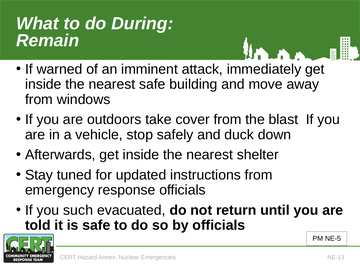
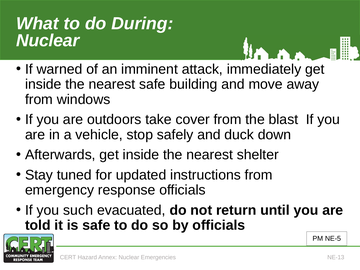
Remain at (48, 40): Remain -> Nuclear
